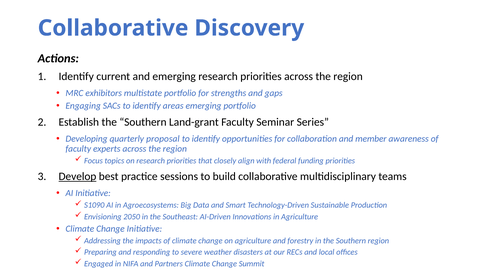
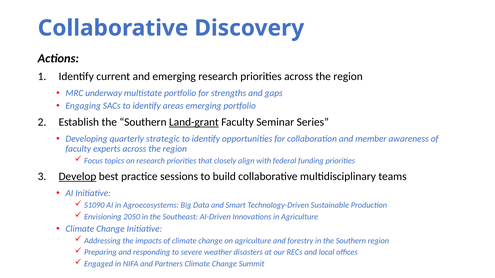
exhibitors: exhibitors -> underway
Land-grant underline: none -> present
proposal: proposal -> strategic
